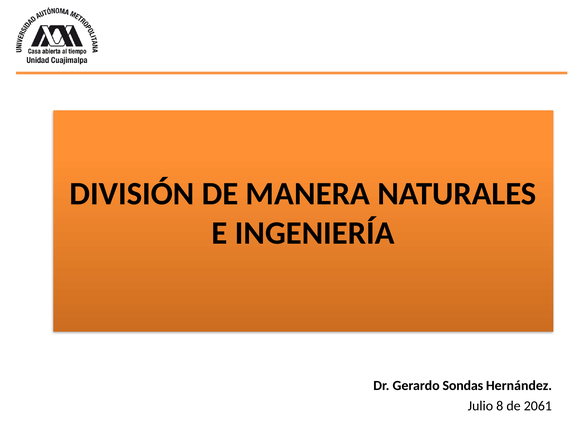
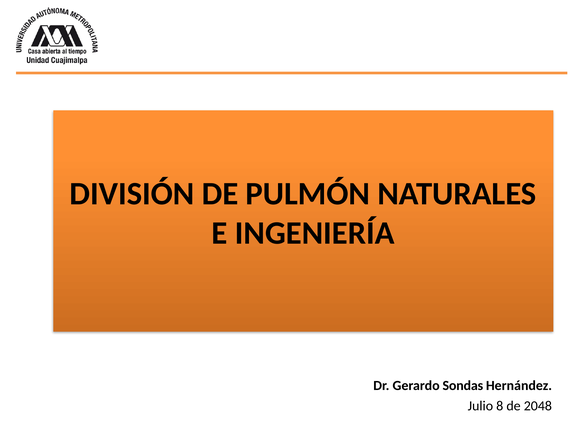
MANERA: MANERA -> PULMÓN
2061: 2061 -> 2048
